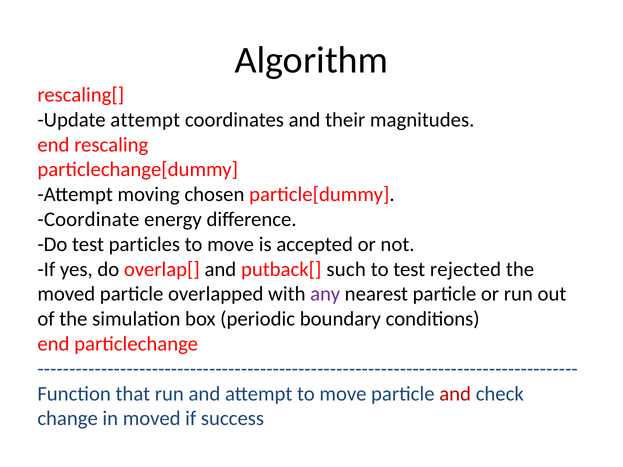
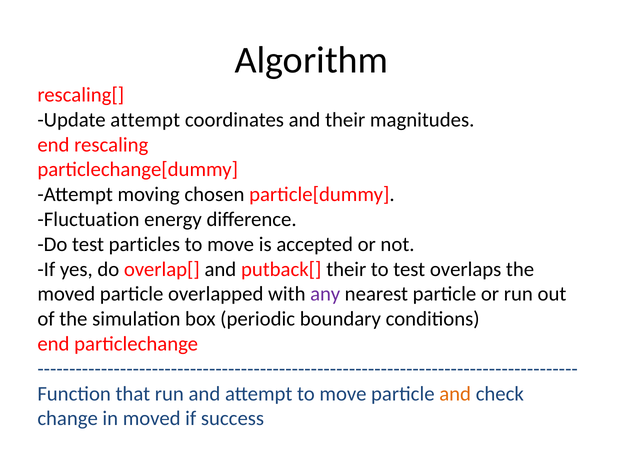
Coordinate: Coordinate -> Fluctuation
putback[ such: such -> their
rejected: rejected -> overlaps
and at (455, 394) colour: red -> orange
